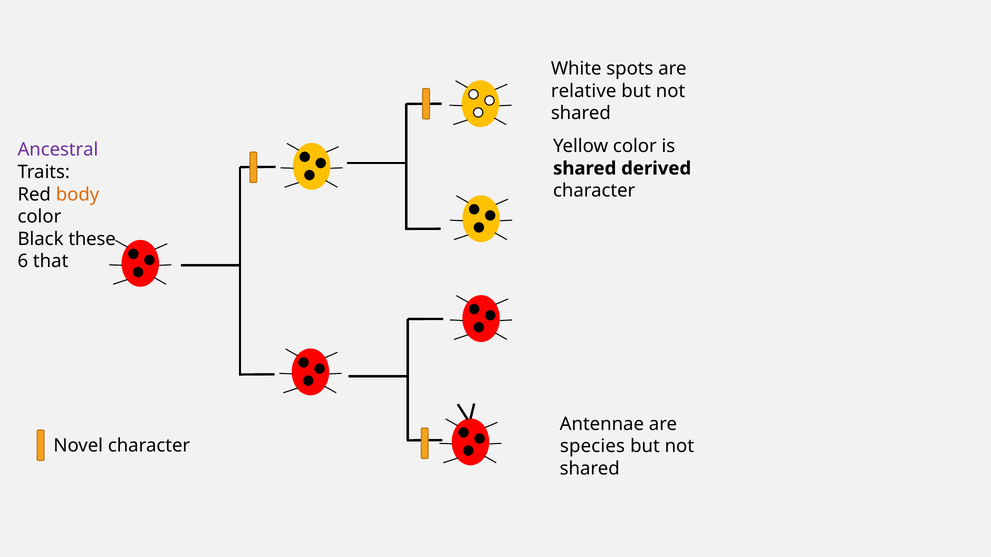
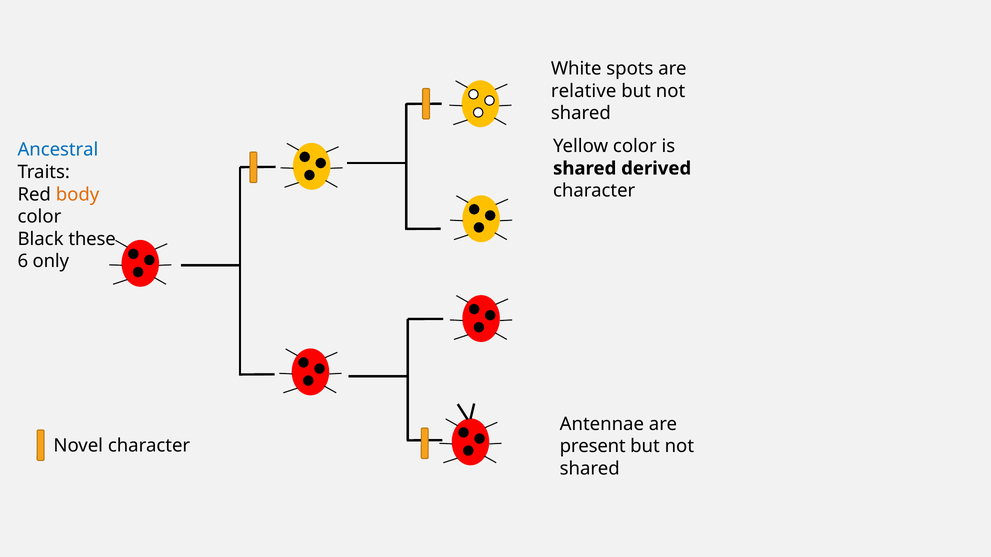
Ancestral colour: purple -> blue
that: that -> only
species: species -> present
